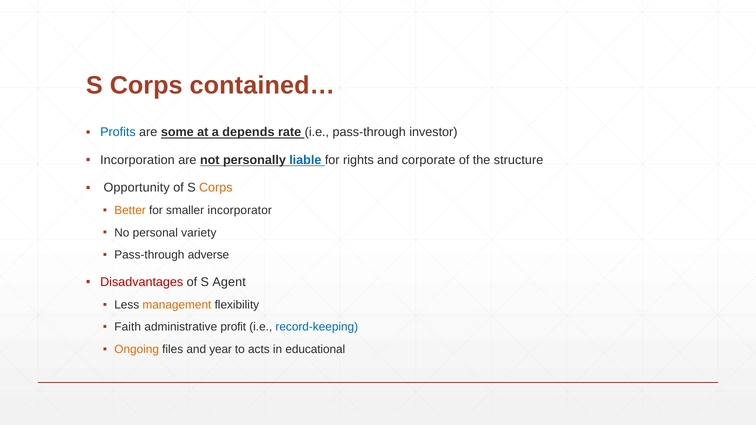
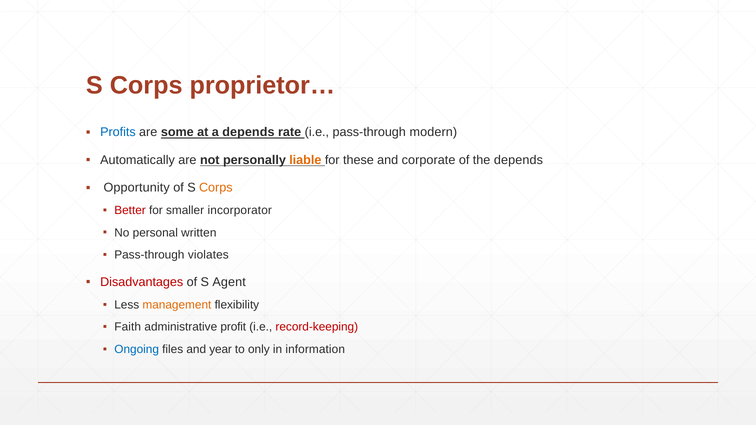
contained…: contained… -> proprietor…
investor: investor -> modern
Incorporation: Incorporation -> Automatically
liable colour: blue -> orange
rights: rights -> these
the structure: structure -> depends
Better colour: orange -> red
variety: variety -> written
adverse: adverse -> violates
record-keeping colour: blue -> red
Ongoing colour: orange -> blue
acts: acts -> only
educational: educational -> information
